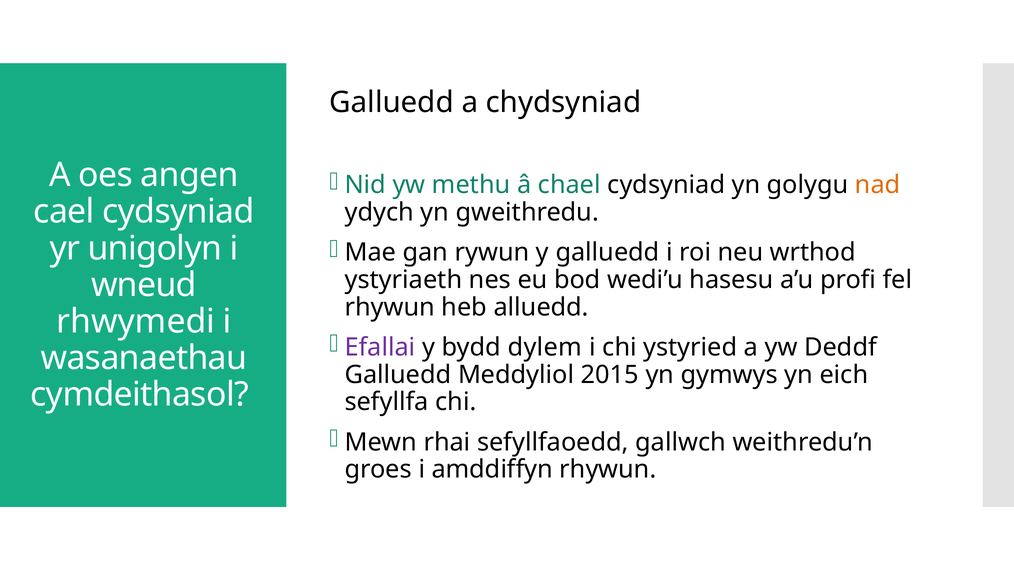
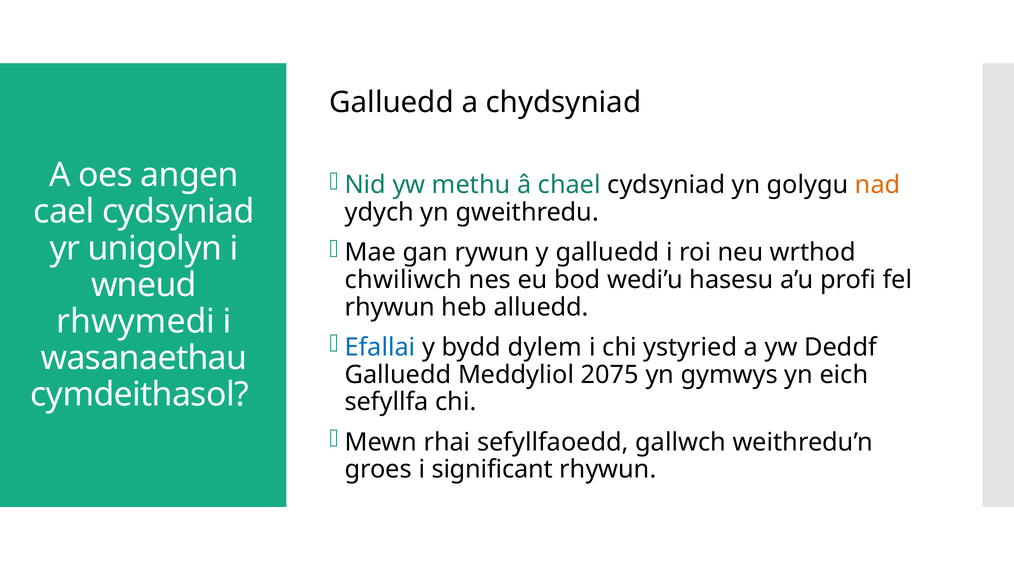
ystyriaeth: ystyriaeth -> chwiliwch
Efallai colour: purple -> blue
2015: 2015 -> 2075
amddiffyn: amddiffyn -> significant
